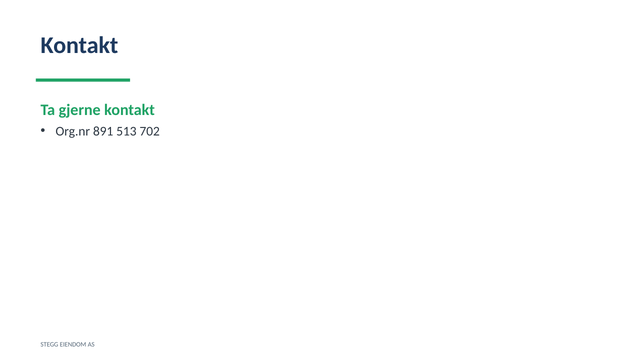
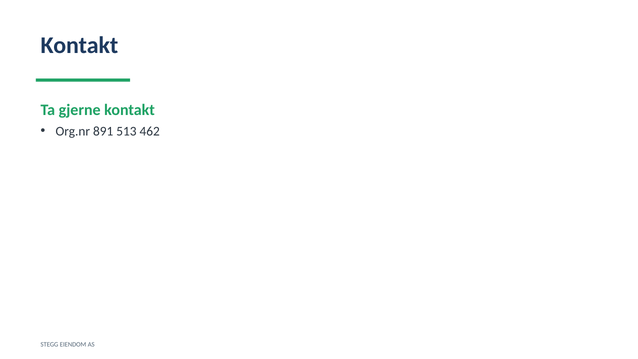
702: 702 -> 462
